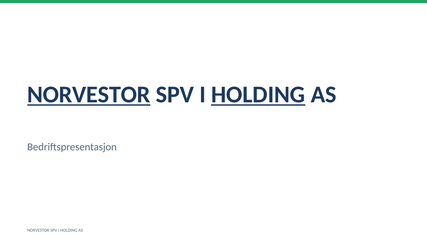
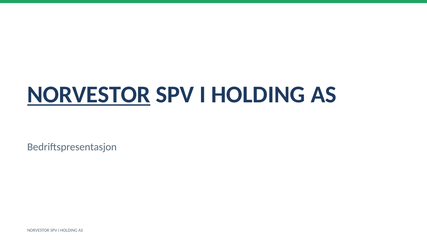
HOLDING at (258, 95) underline: present -> none
